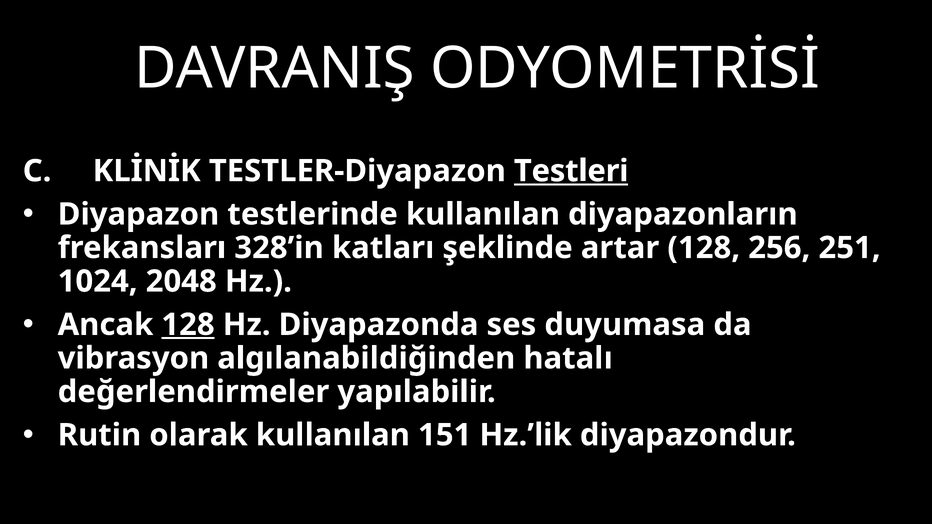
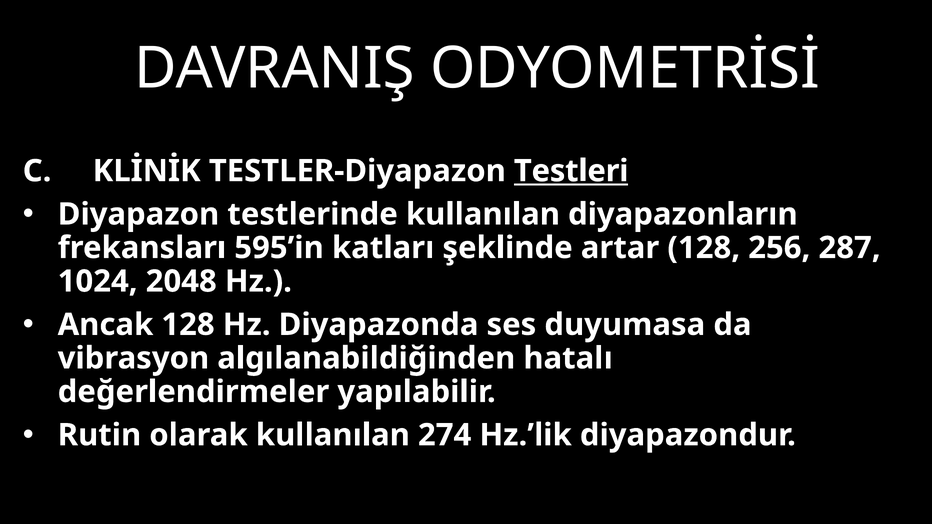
328’in: 328’in -> 595’in
251: 251 -> 287
128 at (188, 325) underline: present -> none
151: 151 -> 274
